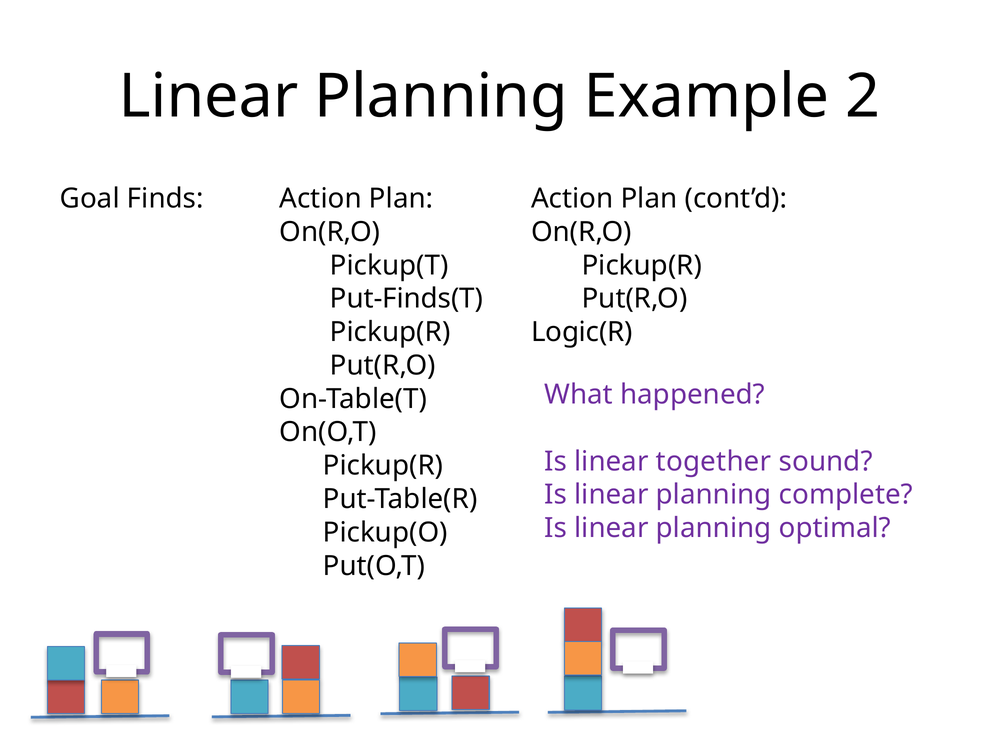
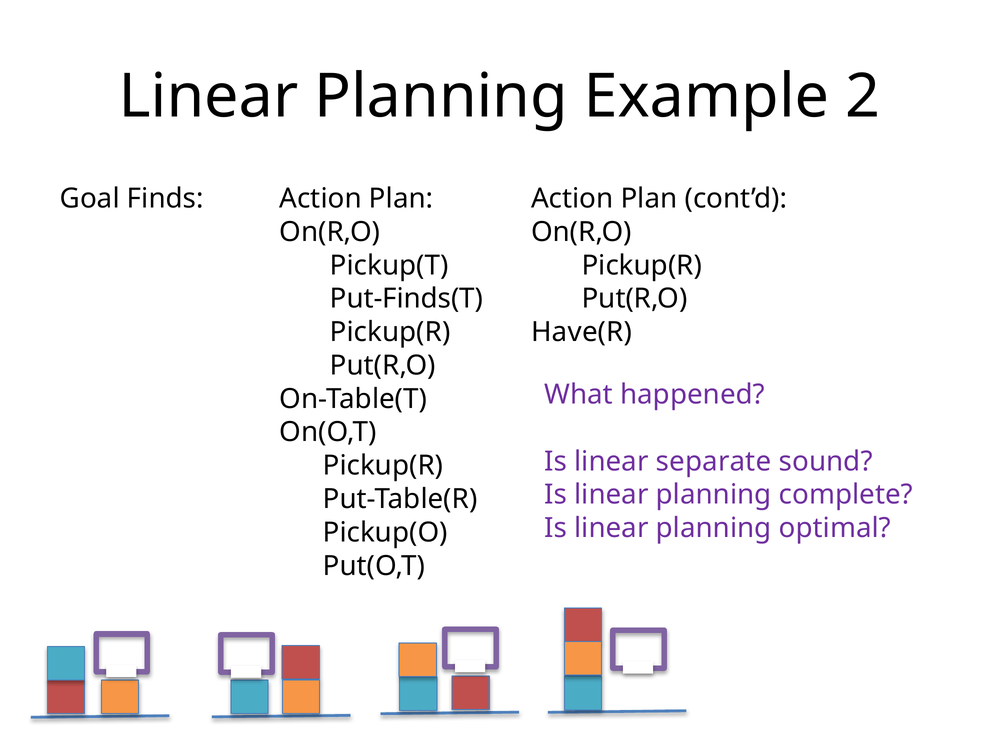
Logic(R: Logic(R -> Have(R
together: together -> separate
